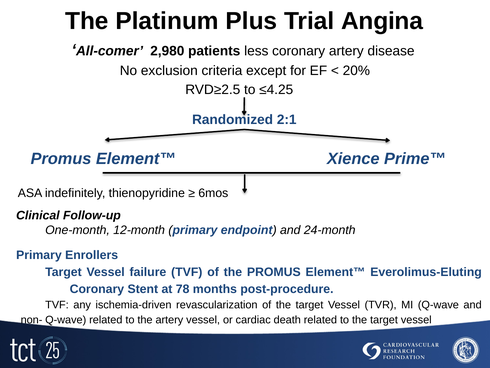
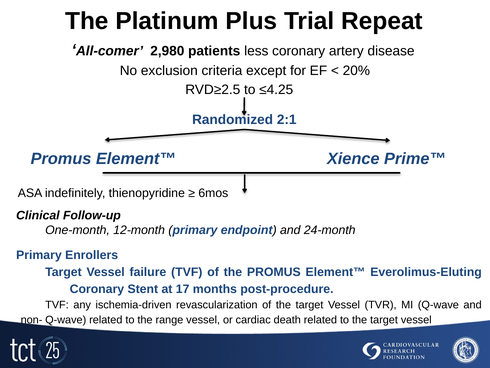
Angina: Angina -> Repeat
78: 78 -> 17
the artery: artery -> range
